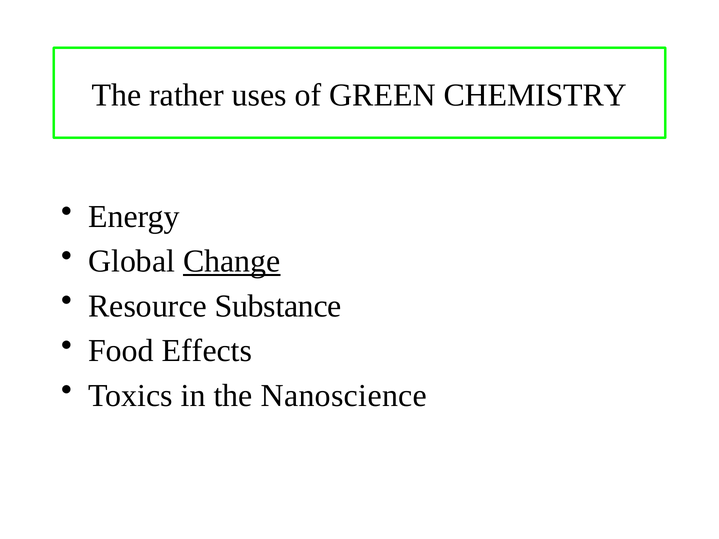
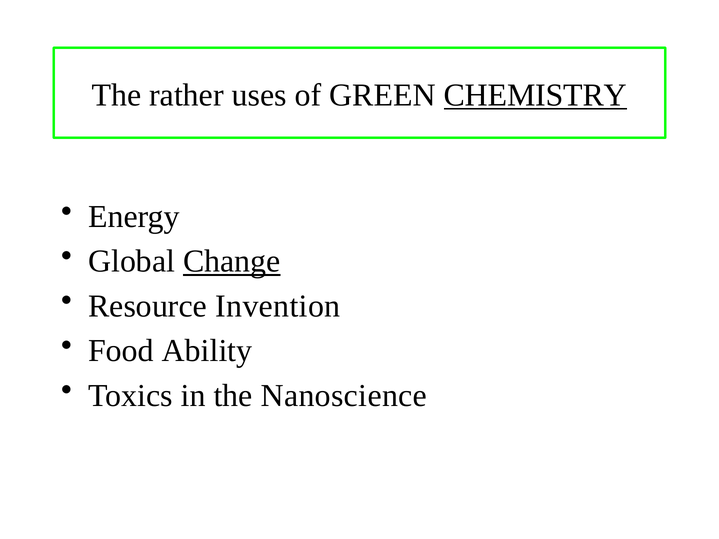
CHEMISTRY underline: none -> present
Substance: Substance -> Invention
Effects: Effects -> Ability
